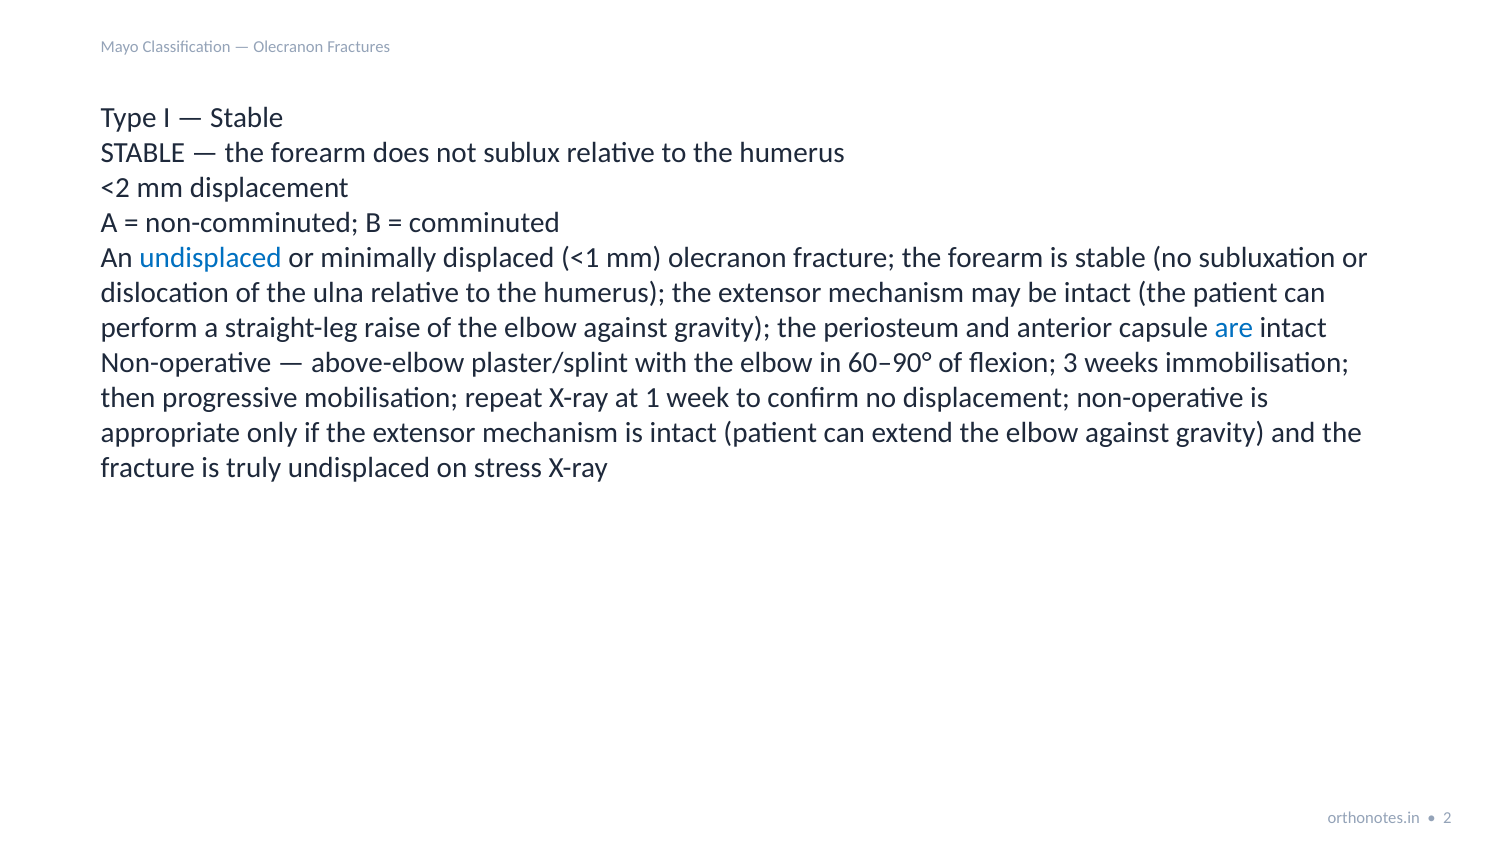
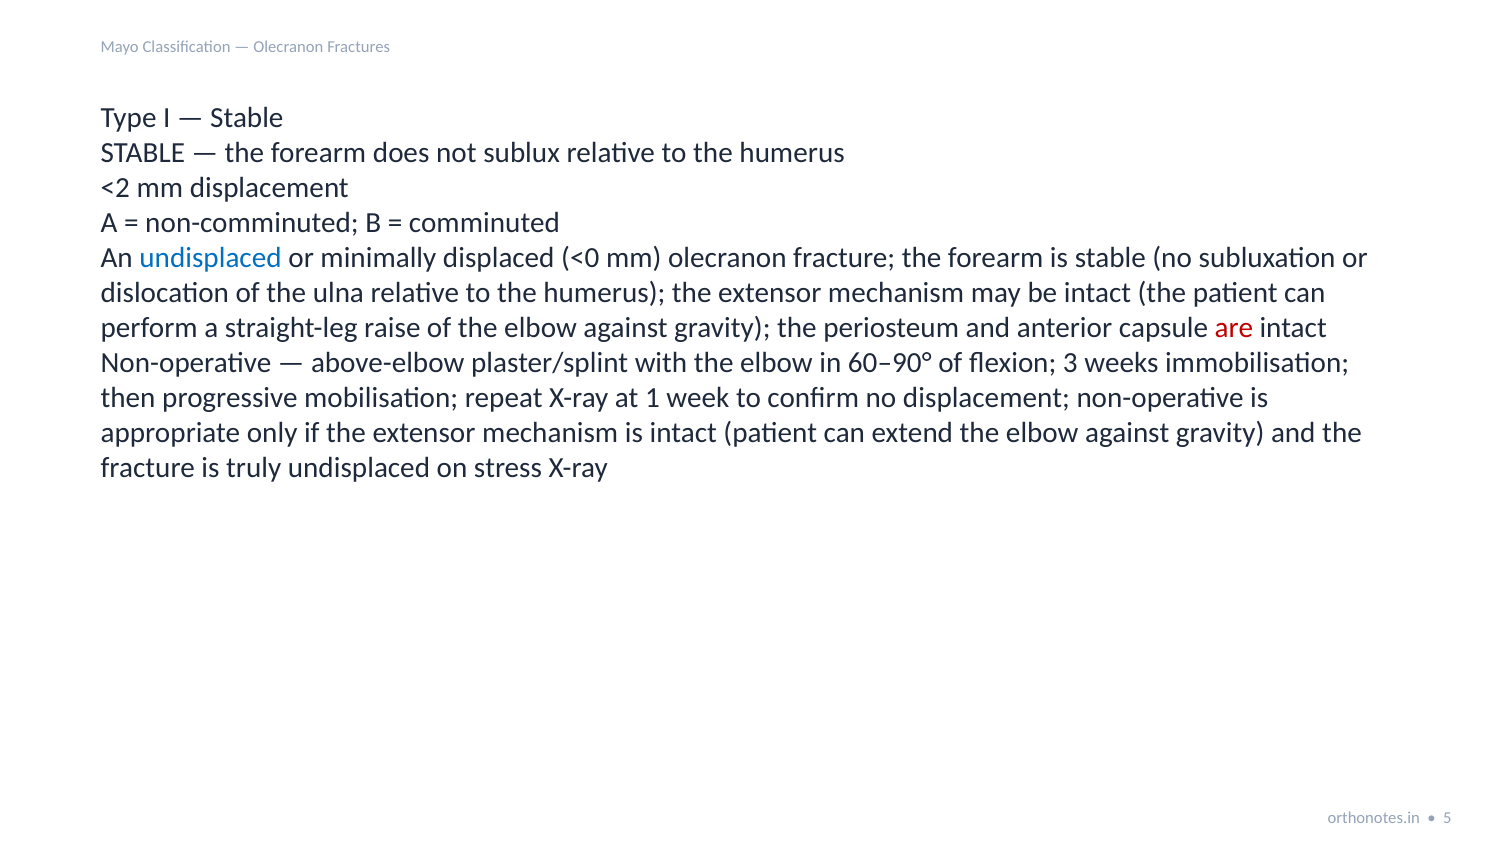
<1: <1 -> <0
are colour: blue -> red
2: 2 -> 5
